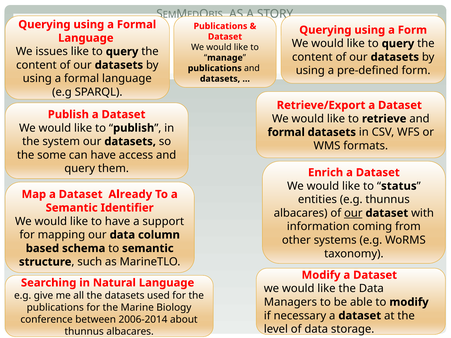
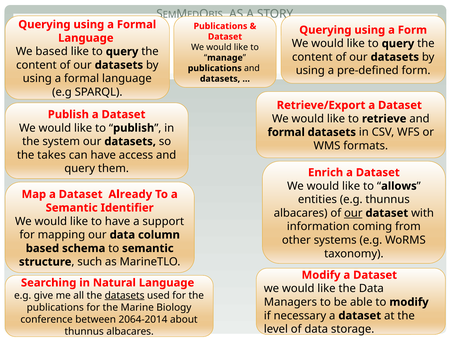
We issues: issues -> based
some: some -> takes
status: status -> allows
datasets at (125, 296) underline: none -> present
2006-2014: 2006-2014 -> 2064-2014
